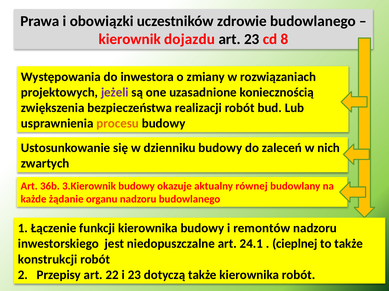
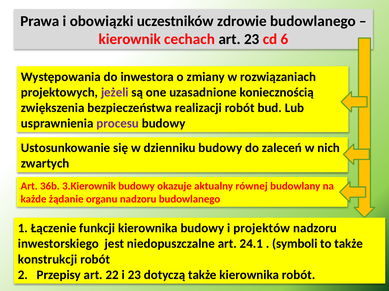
dojazdu: dojazdu -> cechach
8: 8 -> 6
procesu colour: orange -> purple
remontów: remontów -> projektów
cieplnej: cieplnej -> symboli
